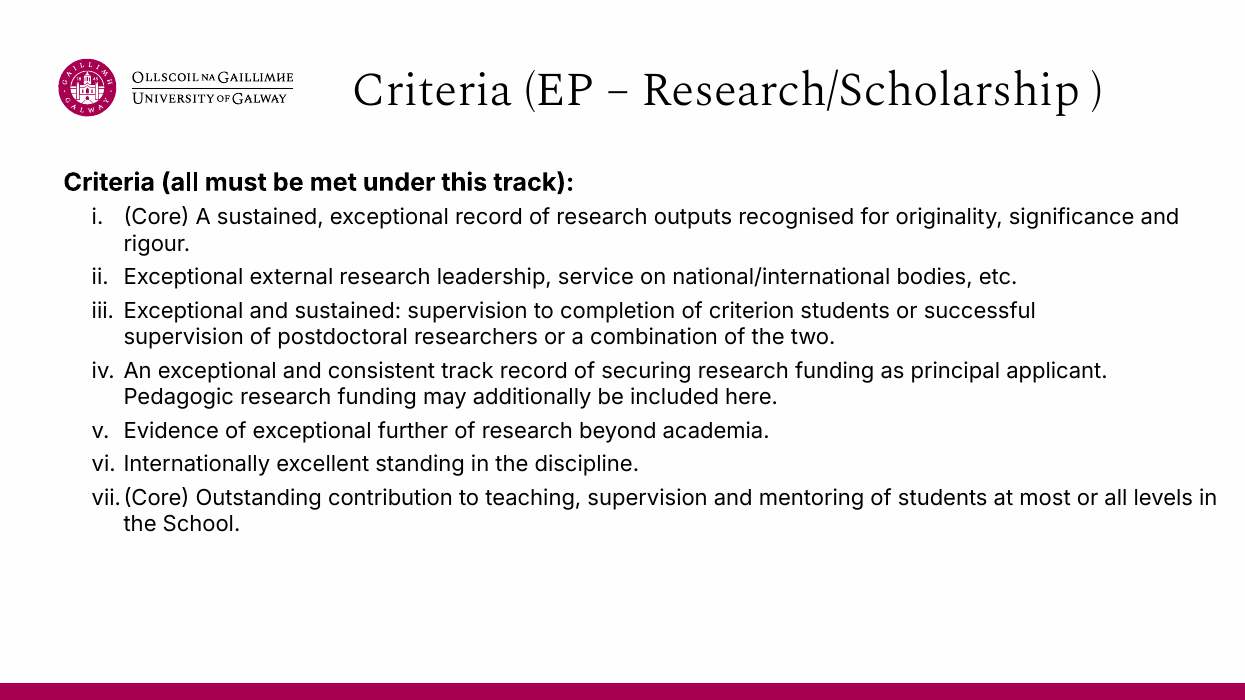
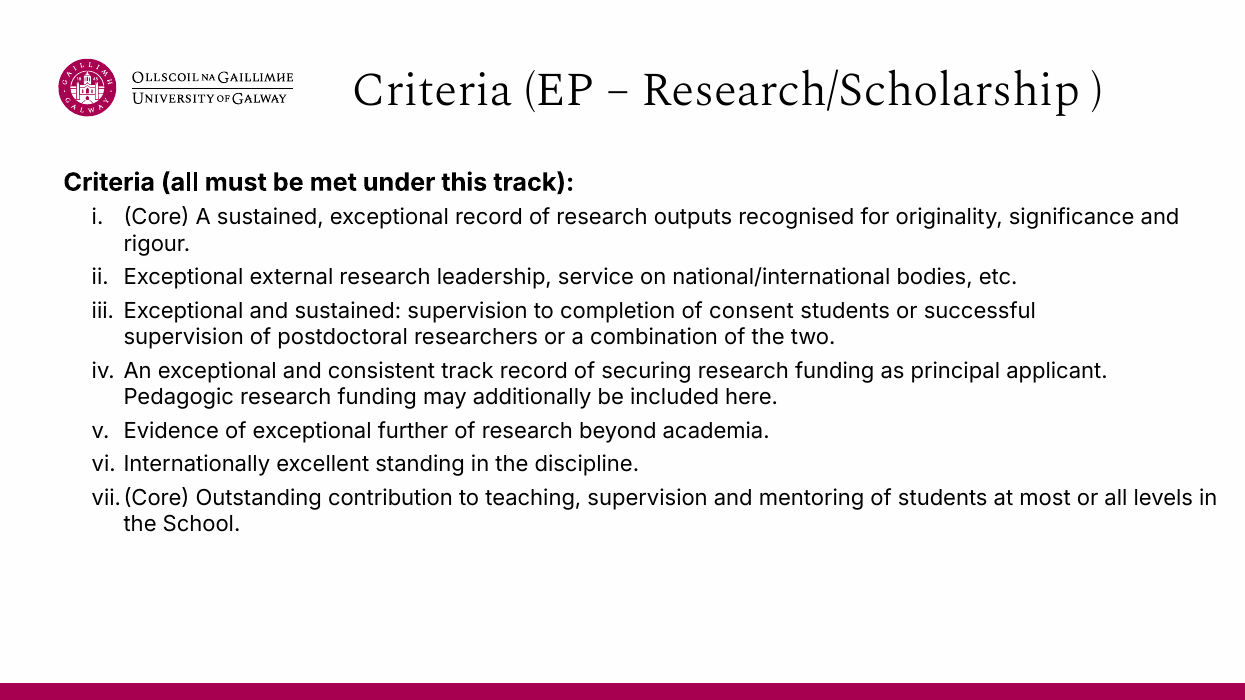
criterion: criterion -> consent
